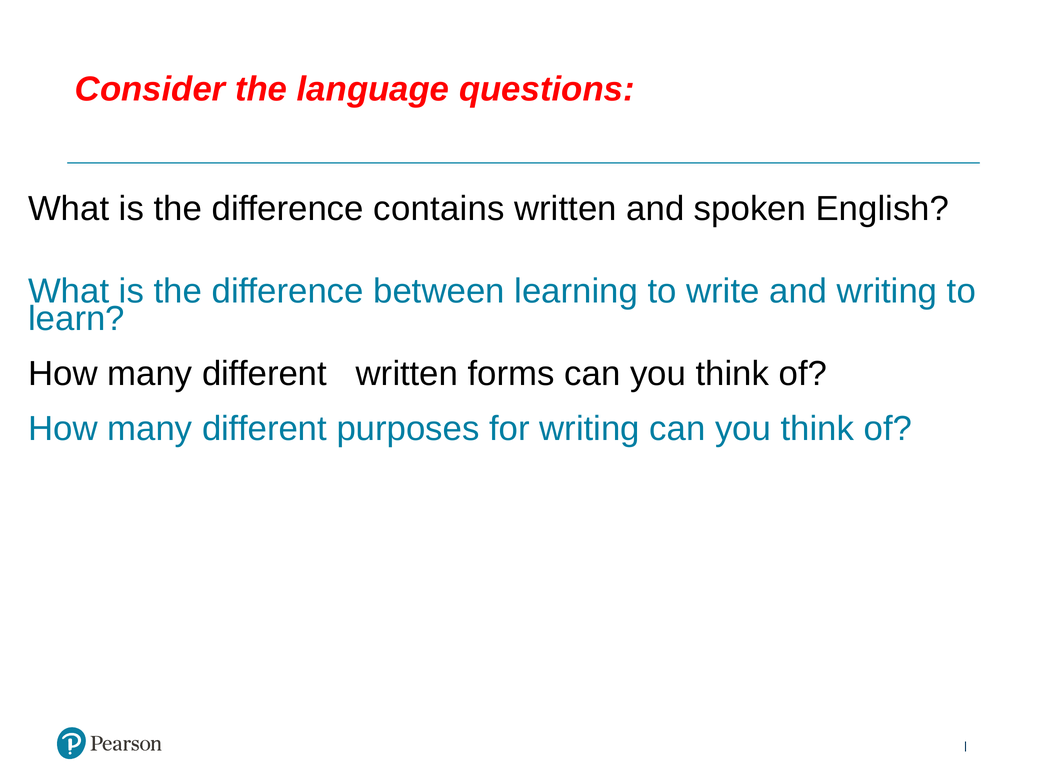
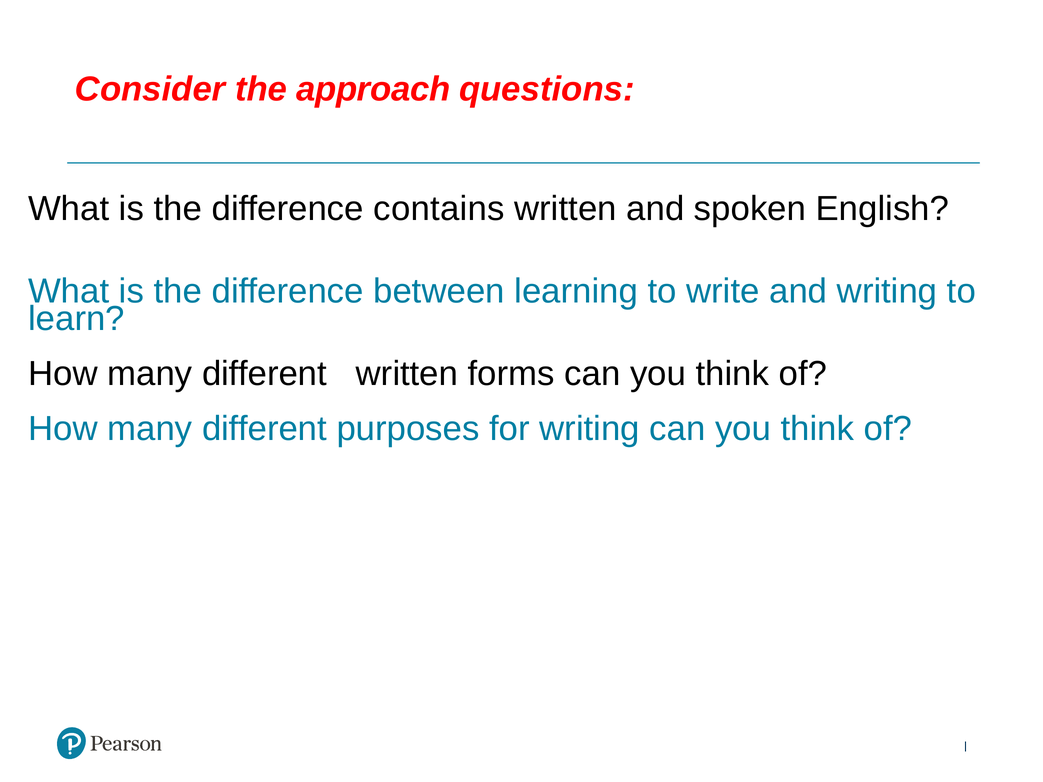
language: language -> approach
